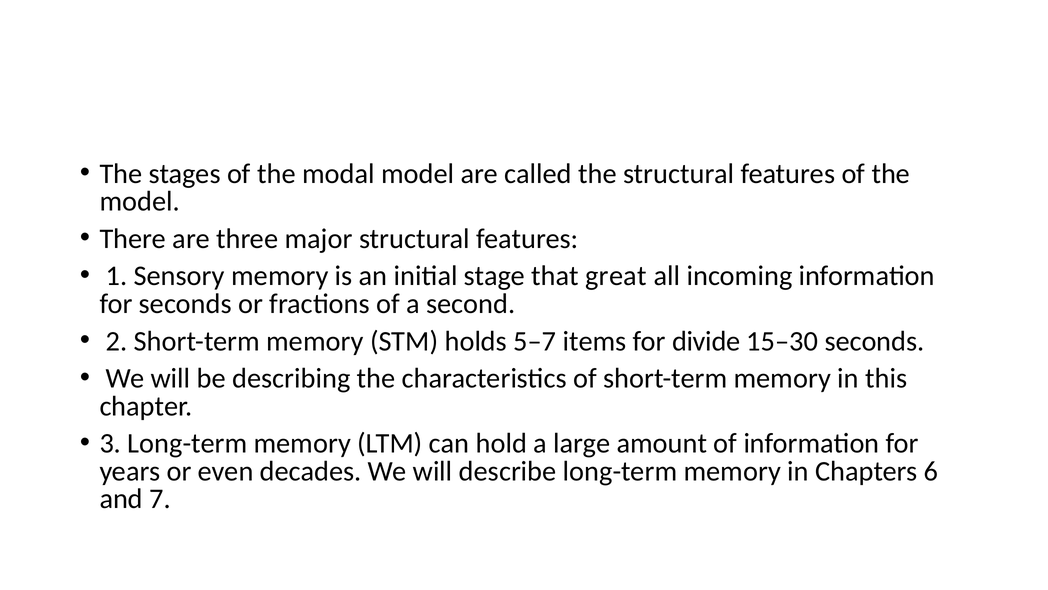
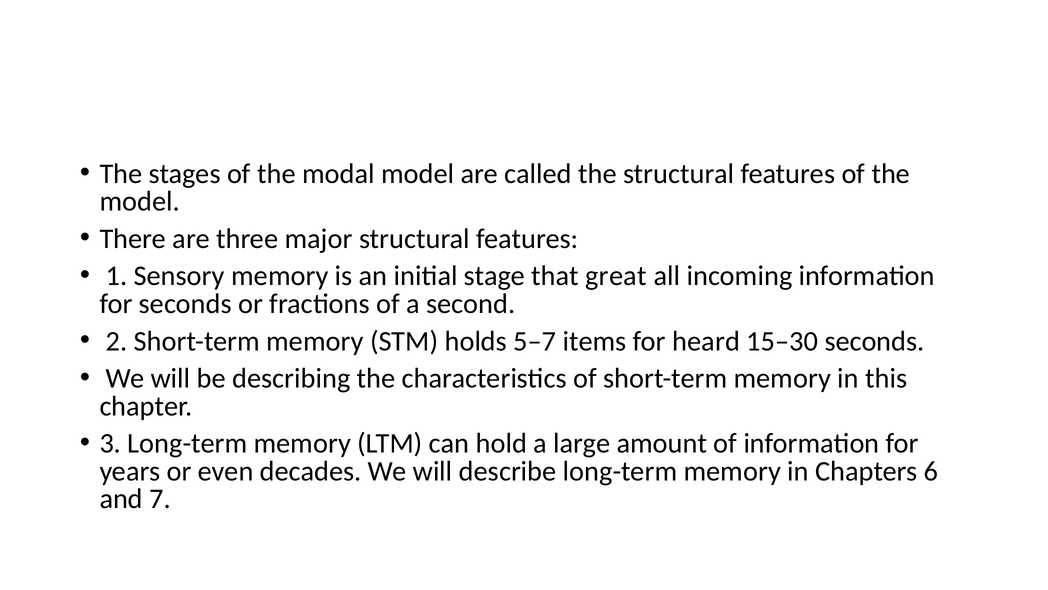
divide: divide -> heard
